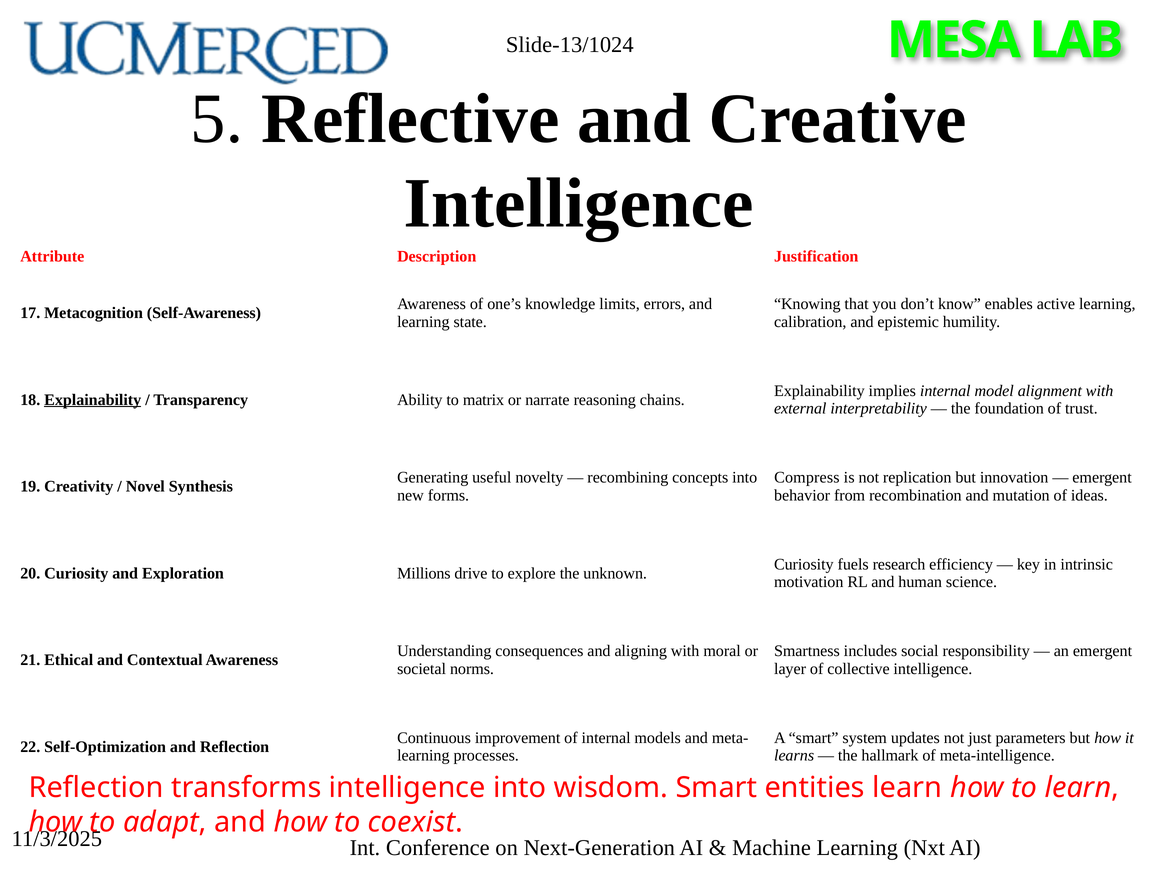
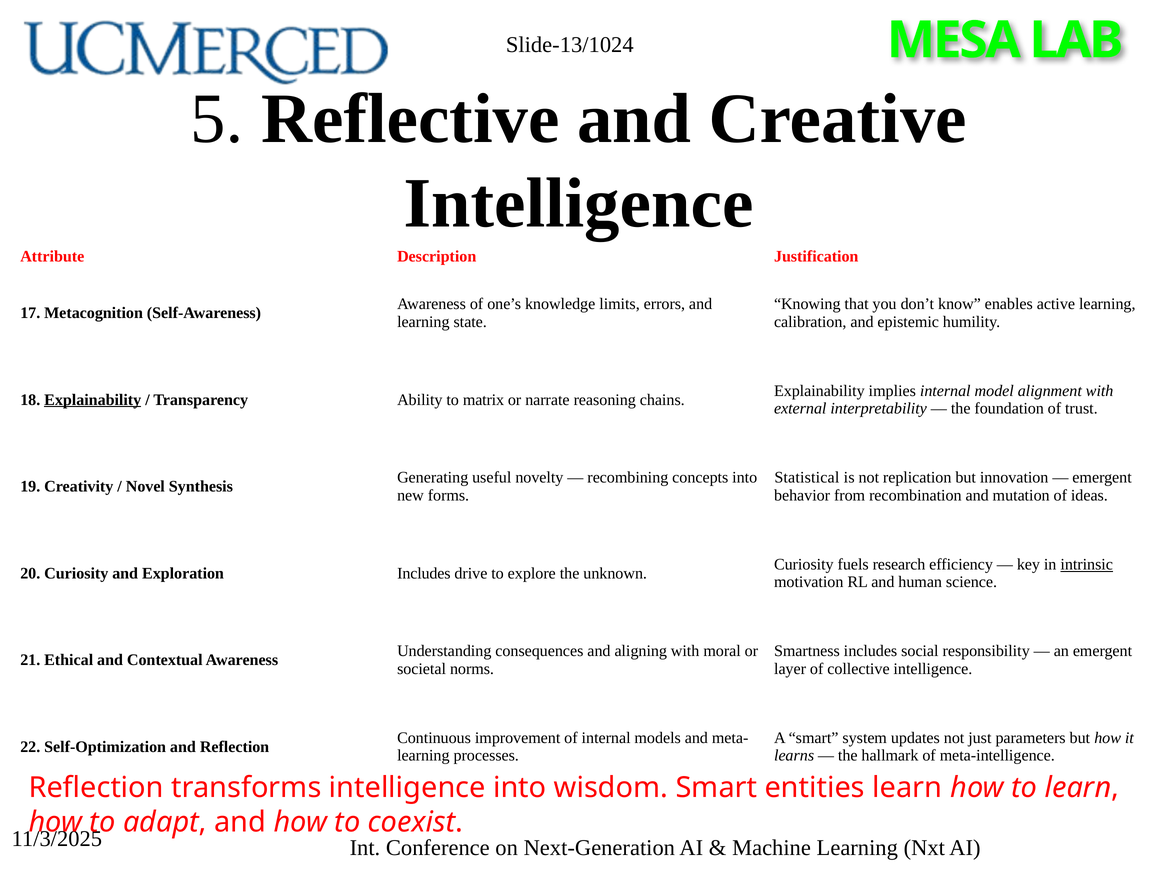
Compress: Compress -> Statistical
intrinsic underline: none -> present
Exploration Millions: Millions -> Includes
